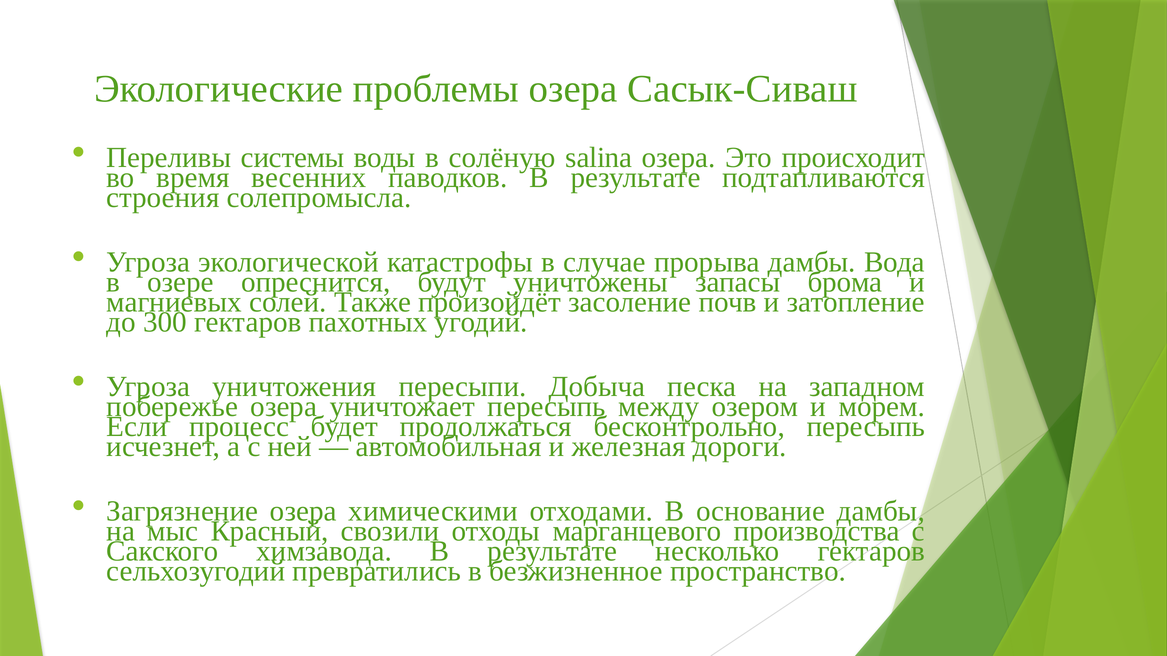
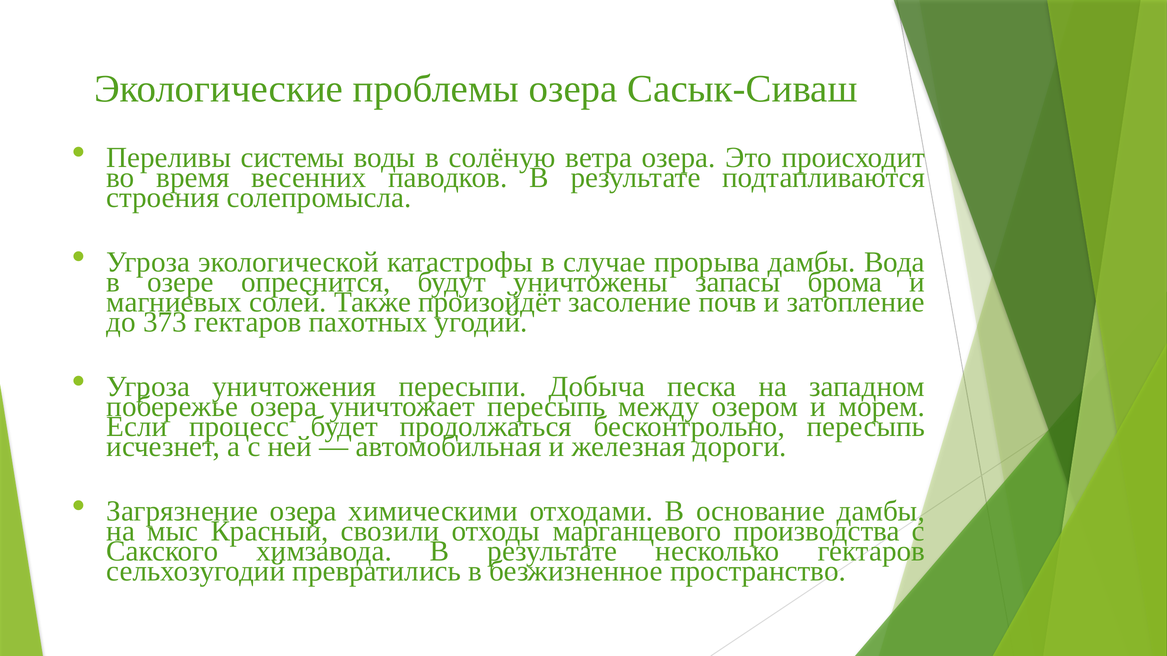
salina: salina -> ветра
300: 300 -> 373
